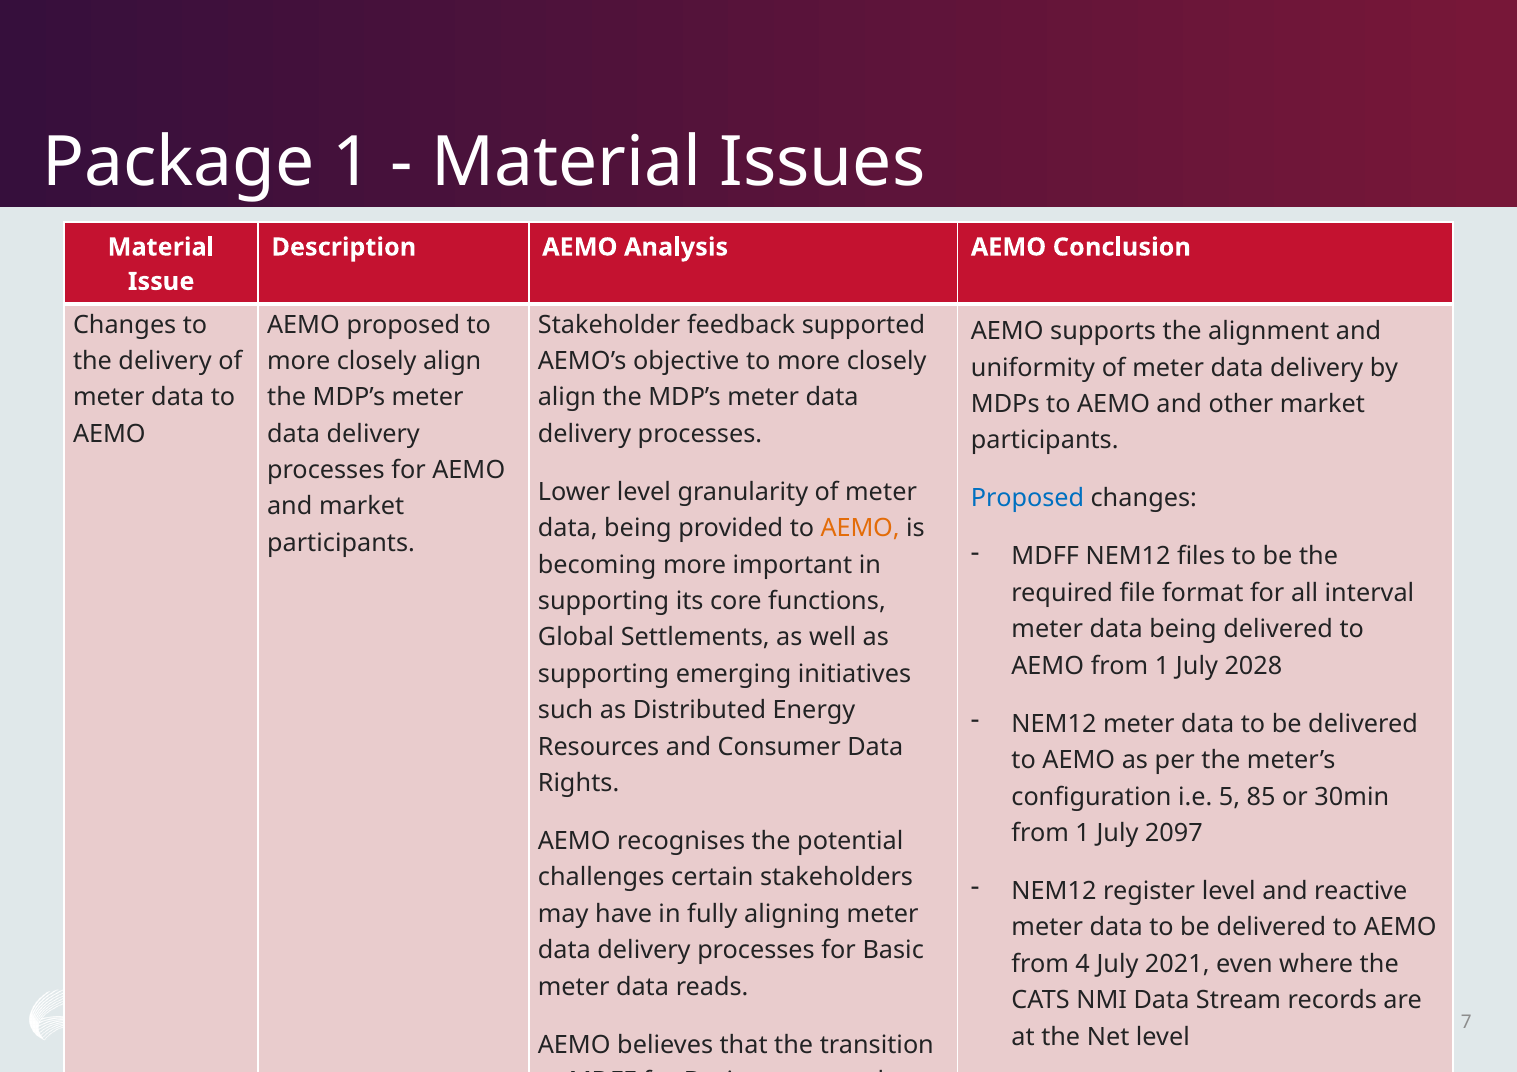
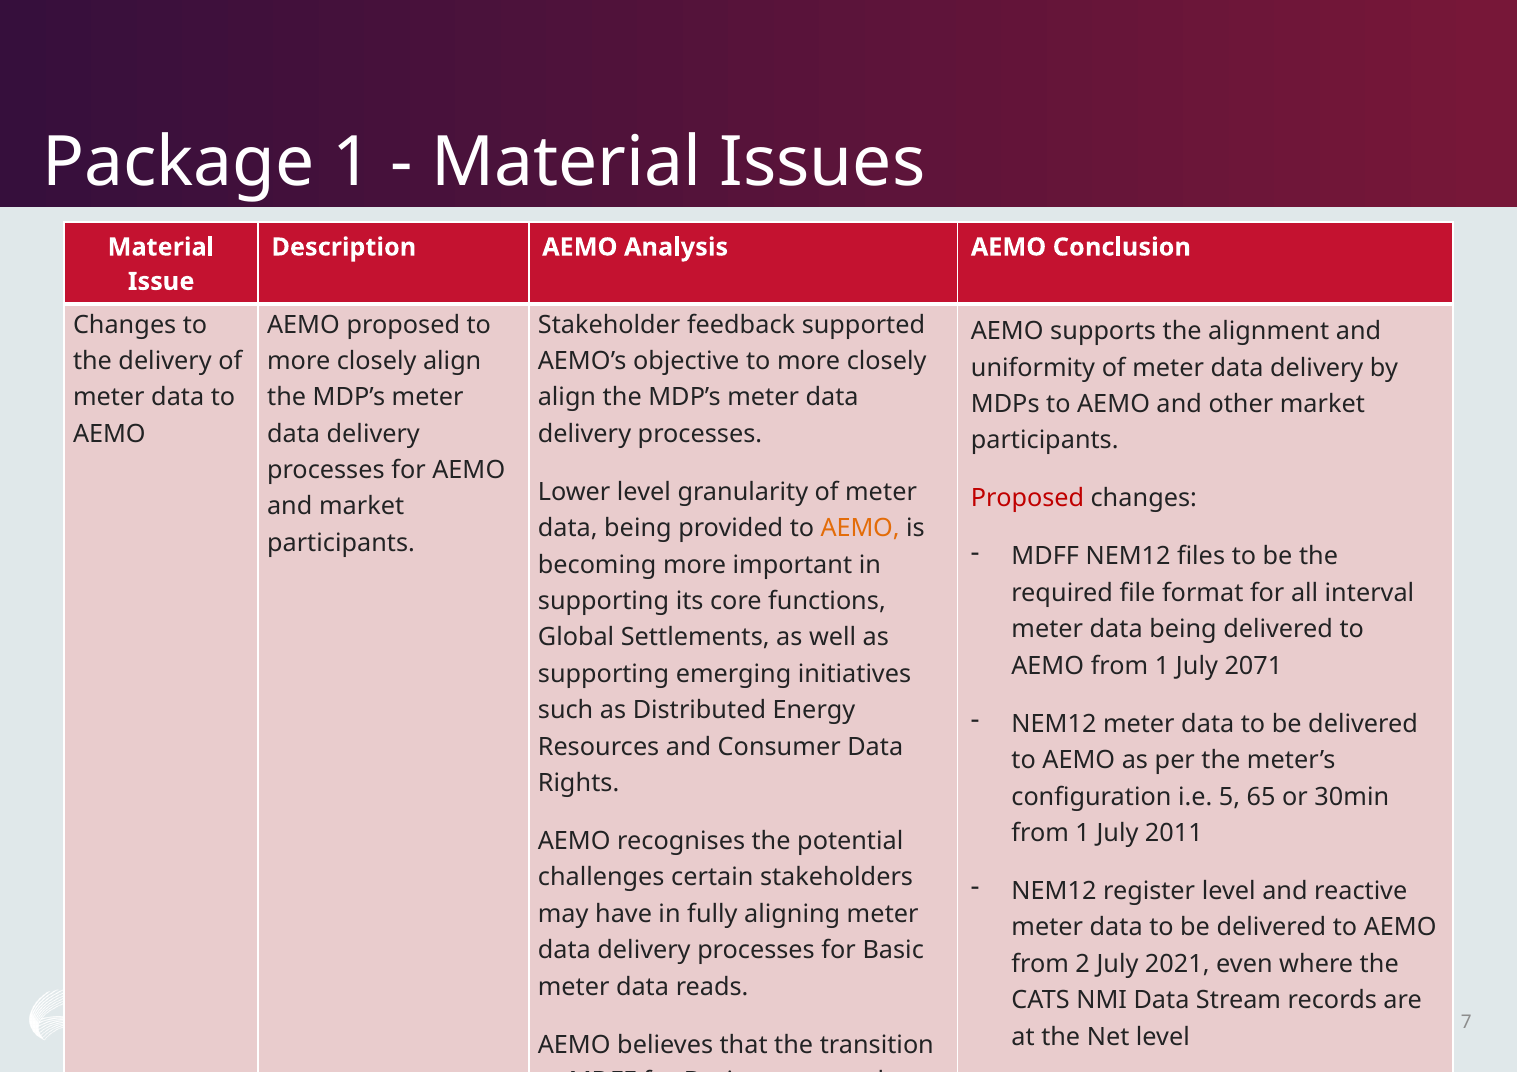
Proposed at (1027, 499) colour: blue -> red
2028: 2028 -> 2071
85: 85 -> 65
2097: 2097 -> 2011
4: 4 -> 2
